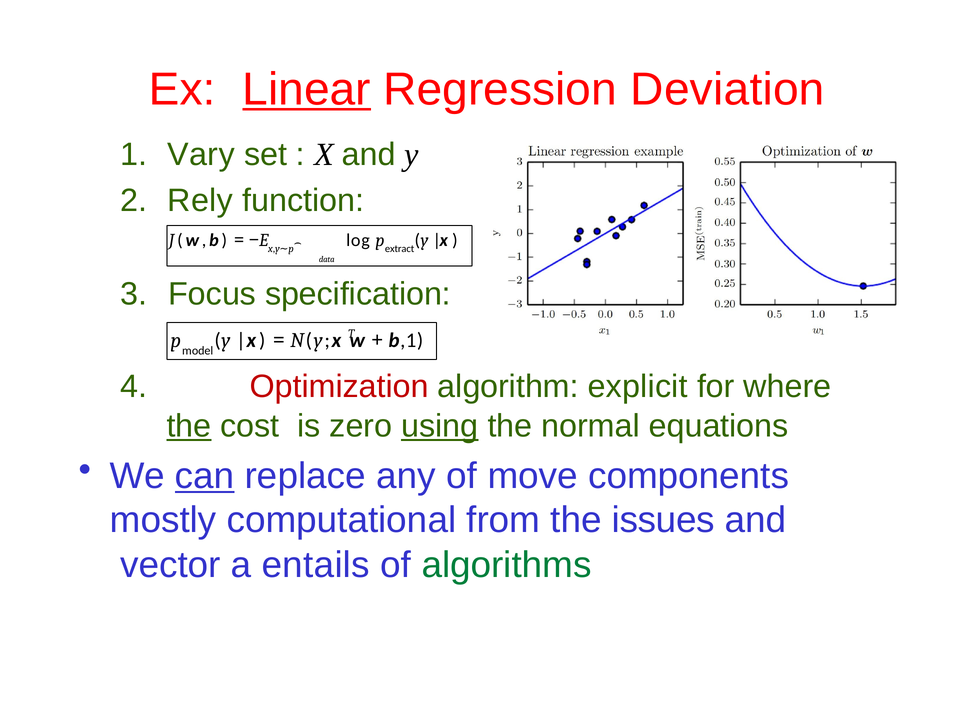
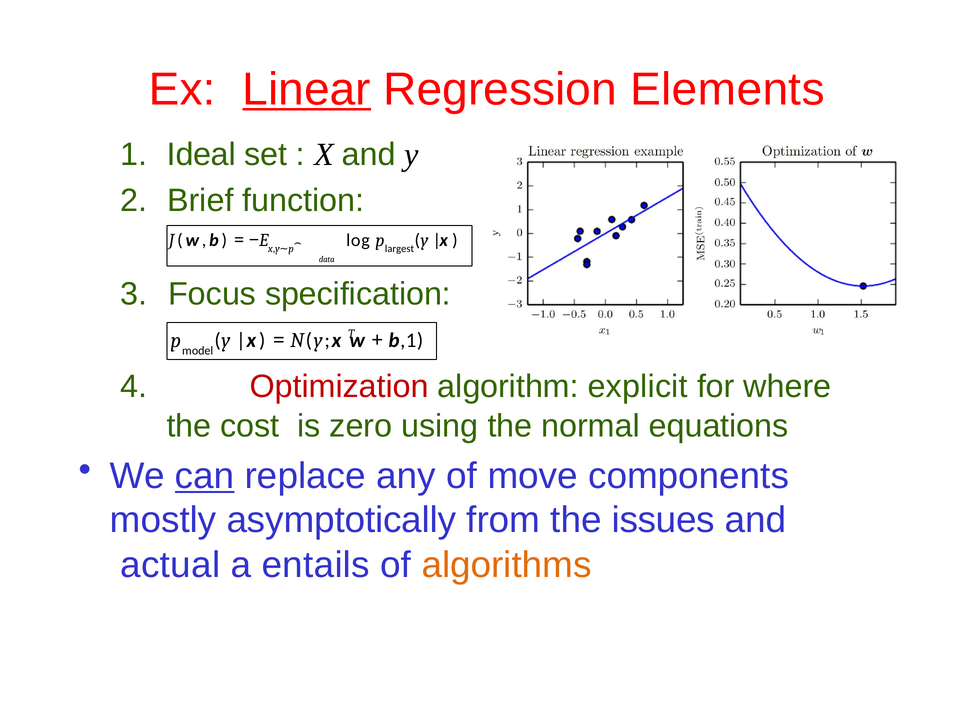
Deviation: Deviation -> Elements
Vary: Vary -> Ideal
Rely: Rely -> Brief
extract: extract -> largest
the at (189, 426) underline: present -> none
using underline: present -> none
computational: computational -> asymptotically
vector: vector -> actual
algorithms colour: green -> orange
